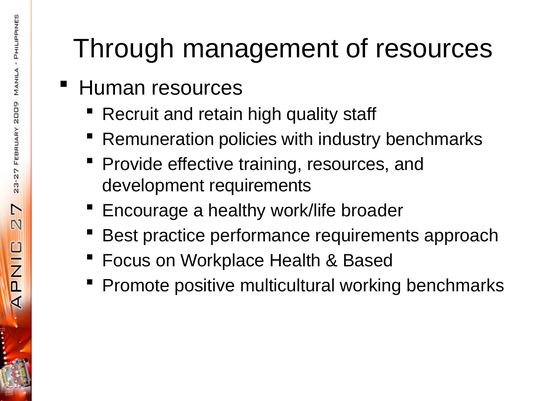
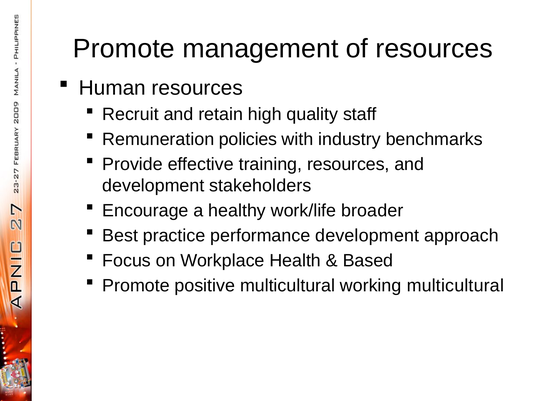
Through at (124, 49): Through -> Promote
development requirements: requirements -> stakeholders
performance requirements: requirements -> development
working benchmarks: benchmarks -> multicultural
